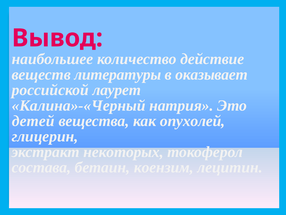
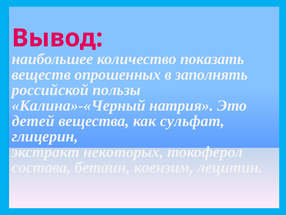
действие: действие -> показать
литературы: литературы -> опрошенных
оказывает: оказывает -> заполнять
лаурет: лаурет -> пользы
опухолей: опухолей -> сульфат
